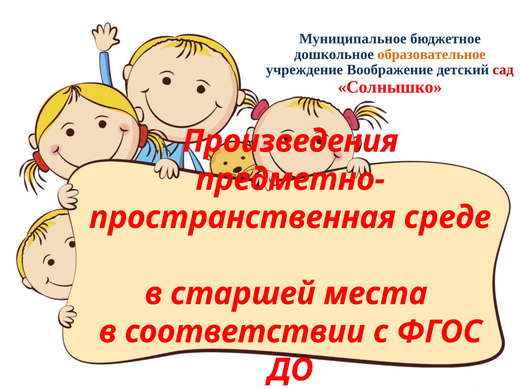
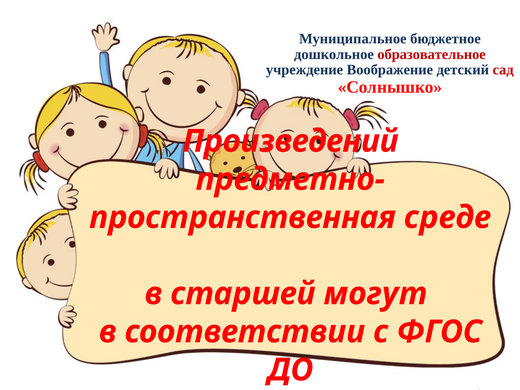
образовательное colour: orange -> red
Произведения: Произведения -> Произведений
места: места -> могут
